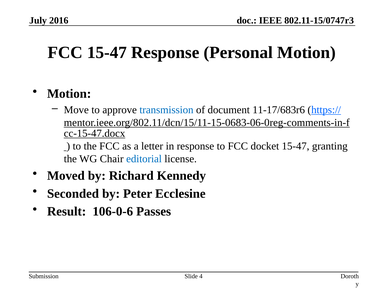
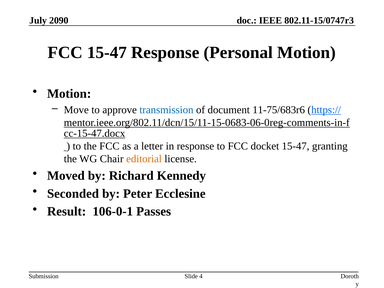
2016: 2016 -> 2090
11-17/683r6: 11-17/683r6 -> 11-75/683r6
editorial colour: blue -> orange
106-0-6: 106-0-6 -> 106-0-1
